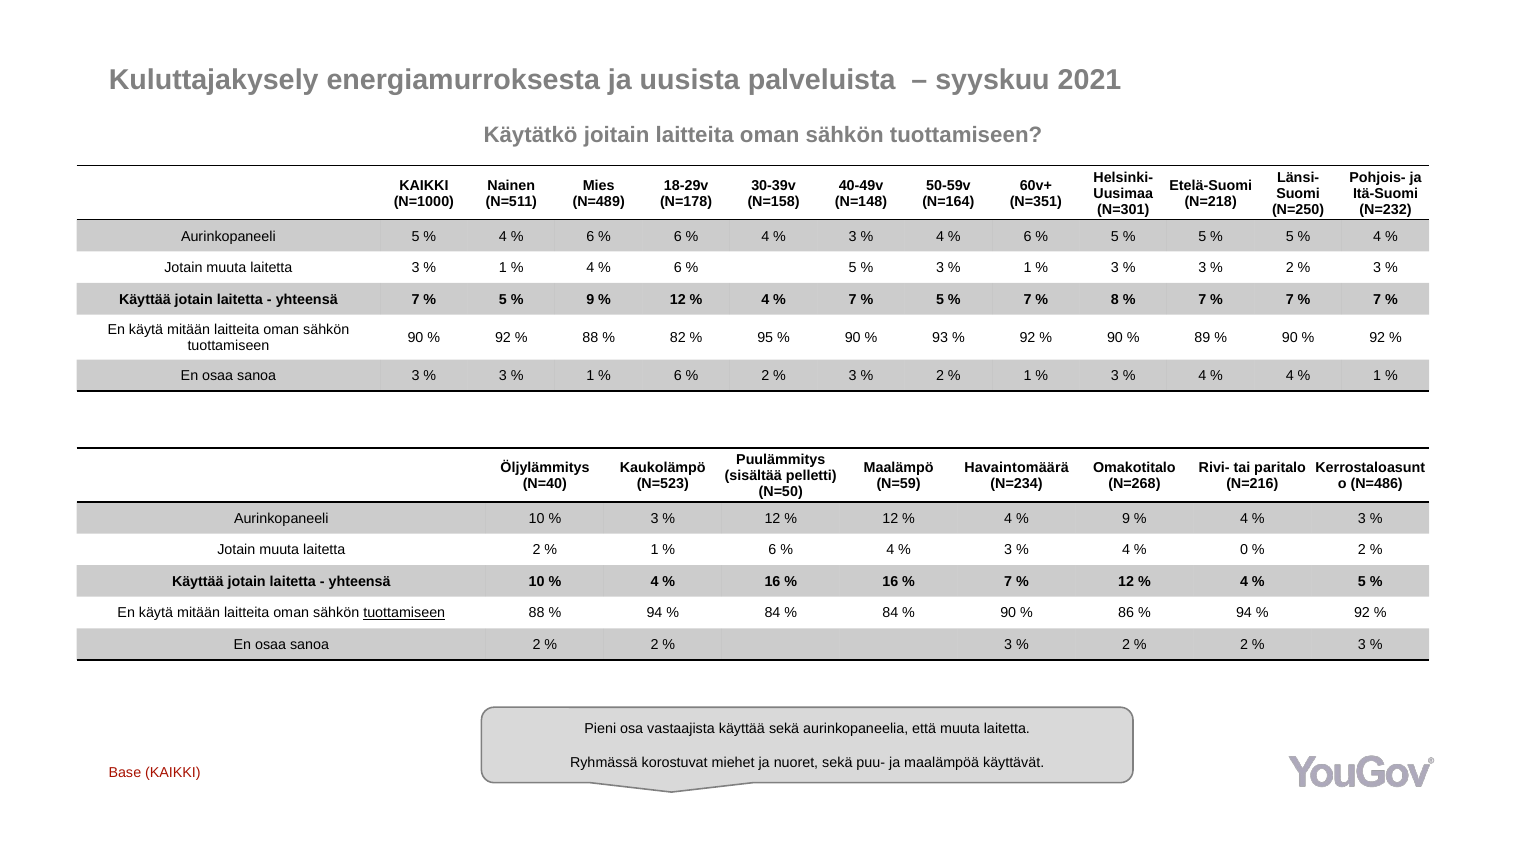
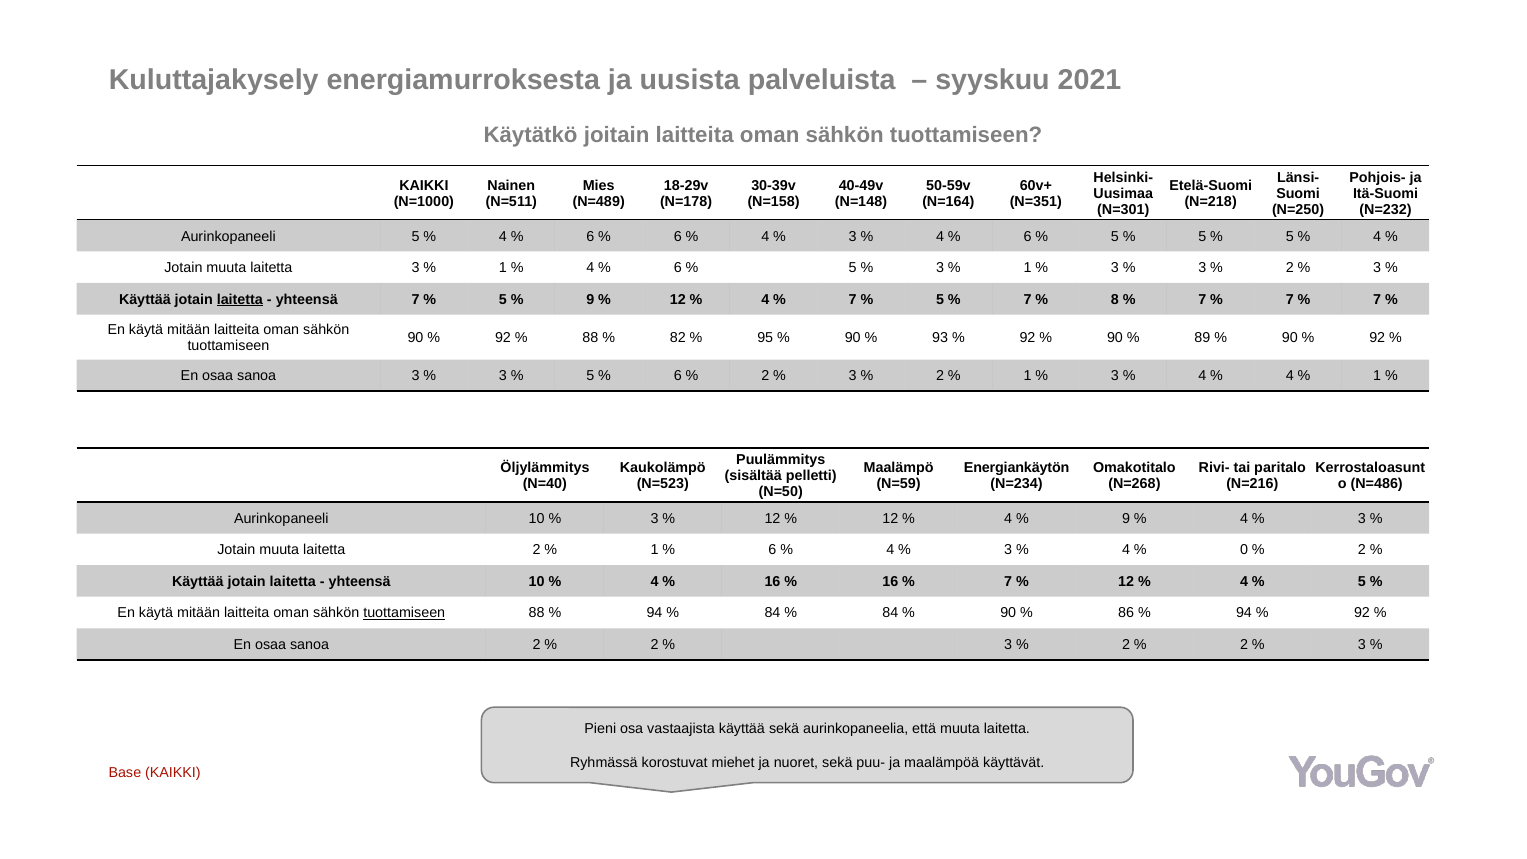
laitetta at (240, 299) underline: none -> present
1 at (590, 376): 1 -> 5
Havaintomäärä: Havaintomäärä -> Energiankäytön
